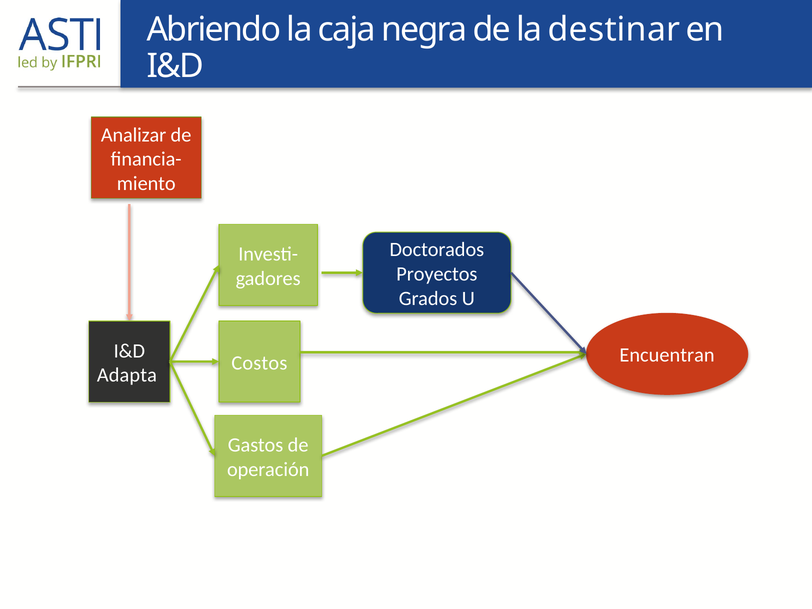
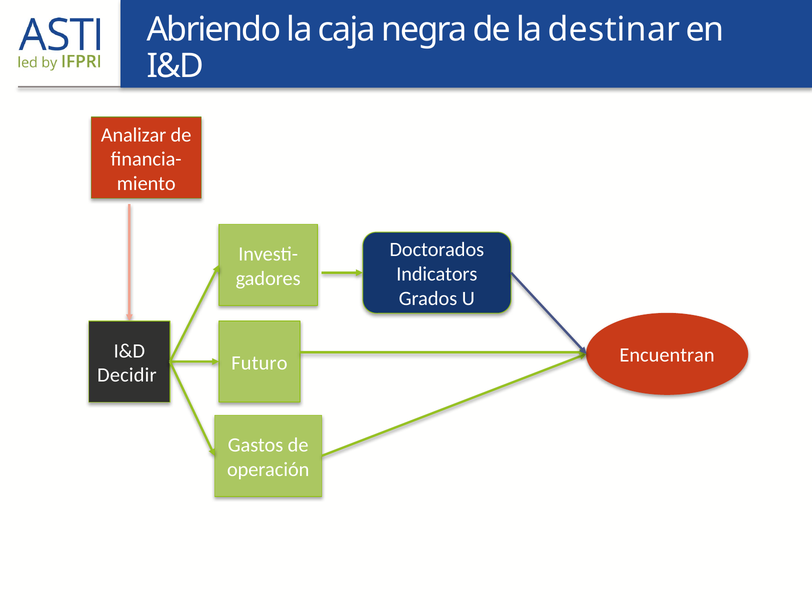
Proyectos: Proyectos -> Indicators
Costos: Costos -> Futuro
Adapta: Adapta -> Decidir
